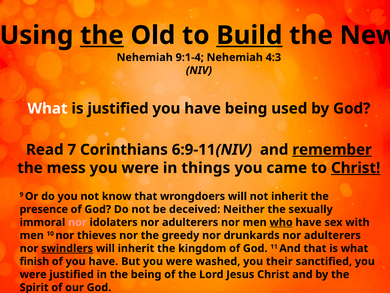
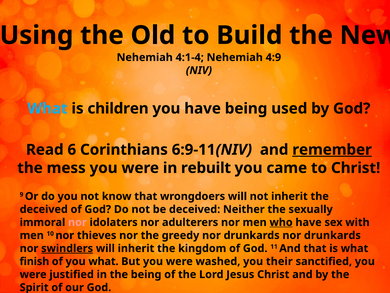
the at (102, 35) underline: present -> none
Build underline: present -> none
9:1-4: 9:1-4 -> 4:1-4
4:3: 4:3 -> 4:9
What at (47, 108) colour: white -> light blue
is justified: justified -> children
7: 7 -> 6
things: things -> rebuilt
Christ at (356, 168) underline: present -> none
presence at (44, 209): presence -> deceived
drunkards nor adulterers: adulterers -> drunkards
of you have: have -> what
